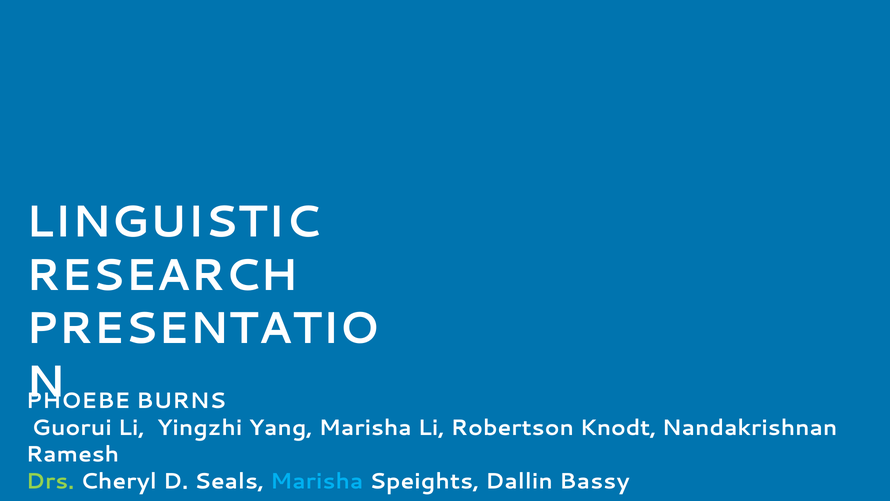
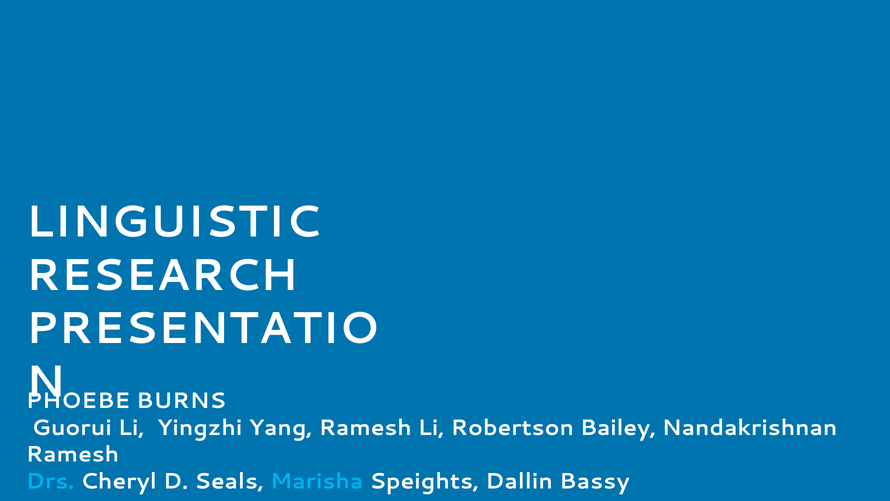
Yang Marisha: Marisha -> Ramesh
Knodt: Knodt -> Bailey
Drs colour: light green -> light blue
